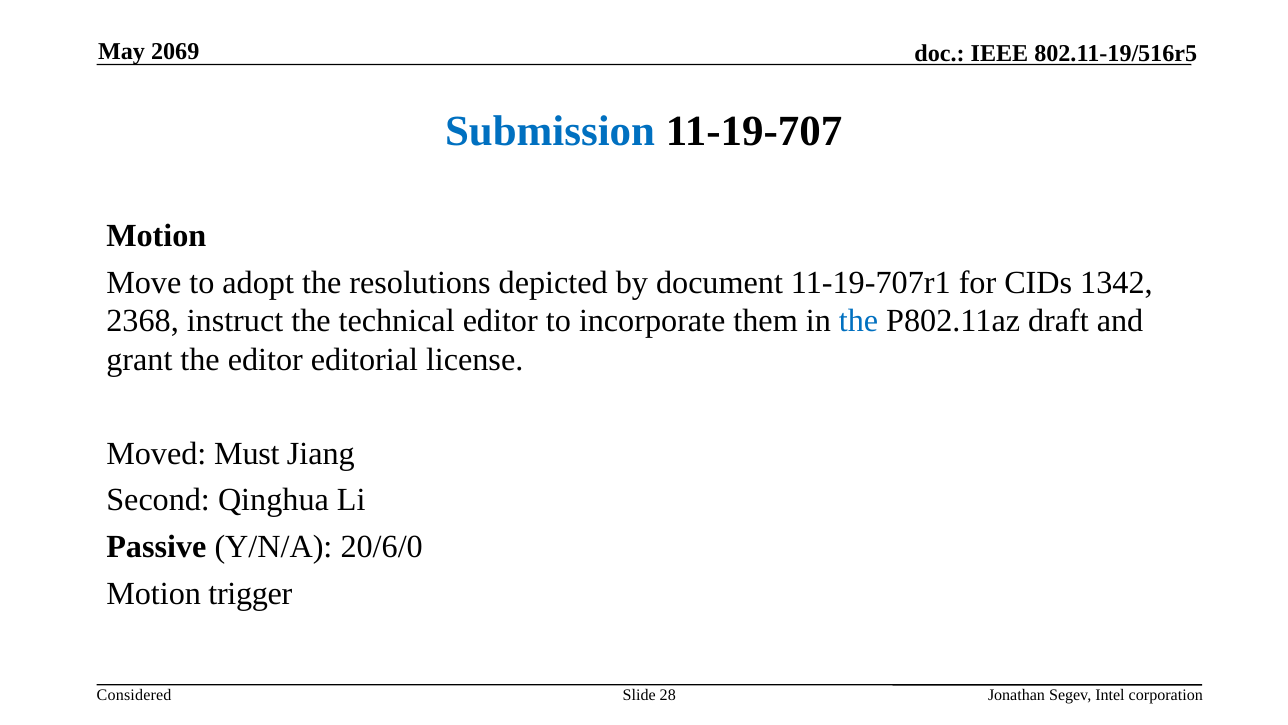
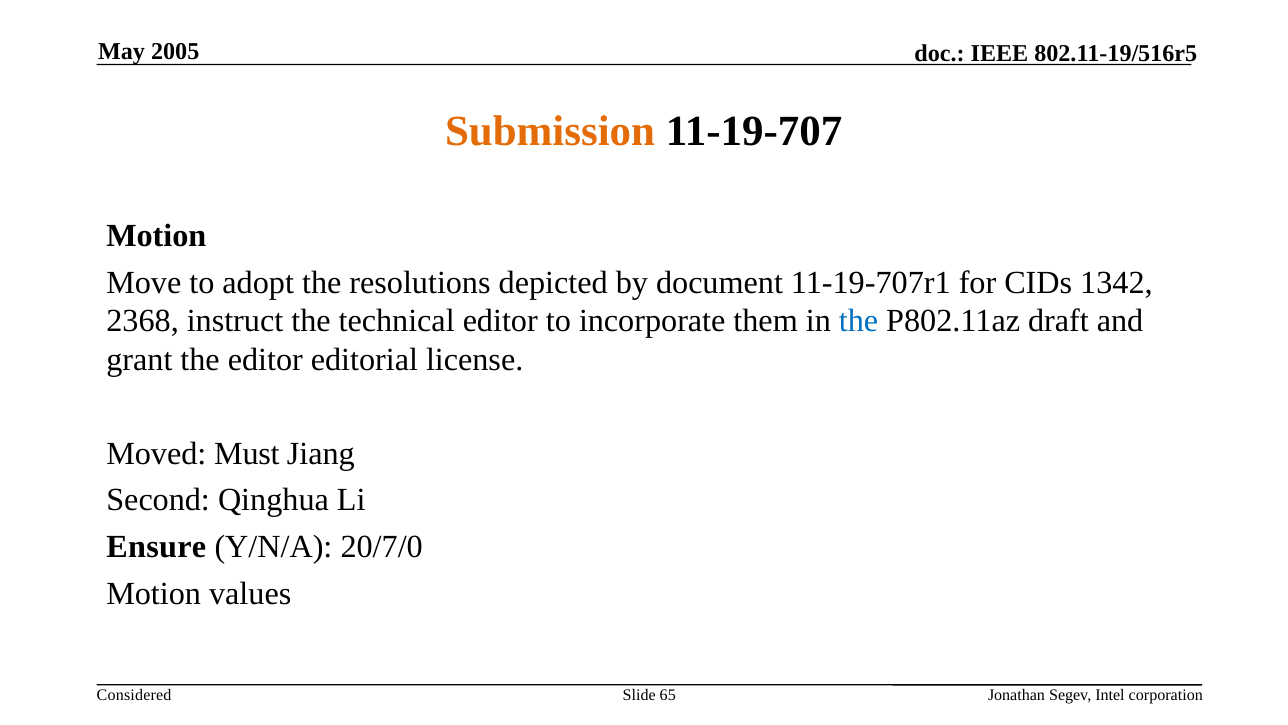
2069: 2069 -> 2005
Submission colour: blue -> orange
Passive: Passive -> Ensure
20/6/0: 20/6/0 -> 20/7/0
trigger: trigger -> values
28: 28 -> 65
